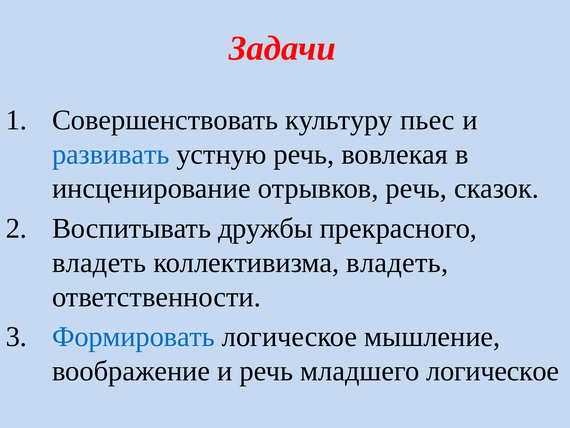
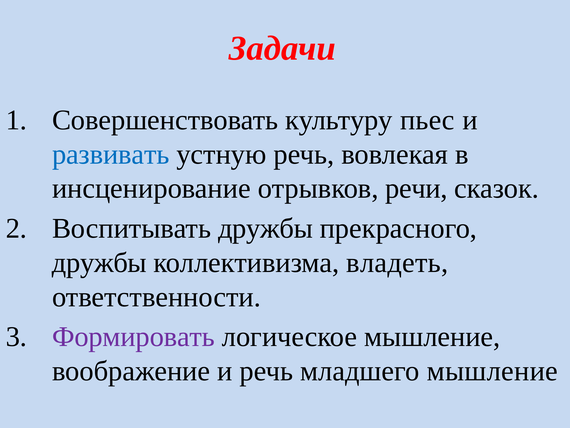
отрывков речь: речь -> речи
владеть at (99, 262): владеть -> дружбы
Формировать colour: blue -> purple
младшего логическое: логическое -> мышление
